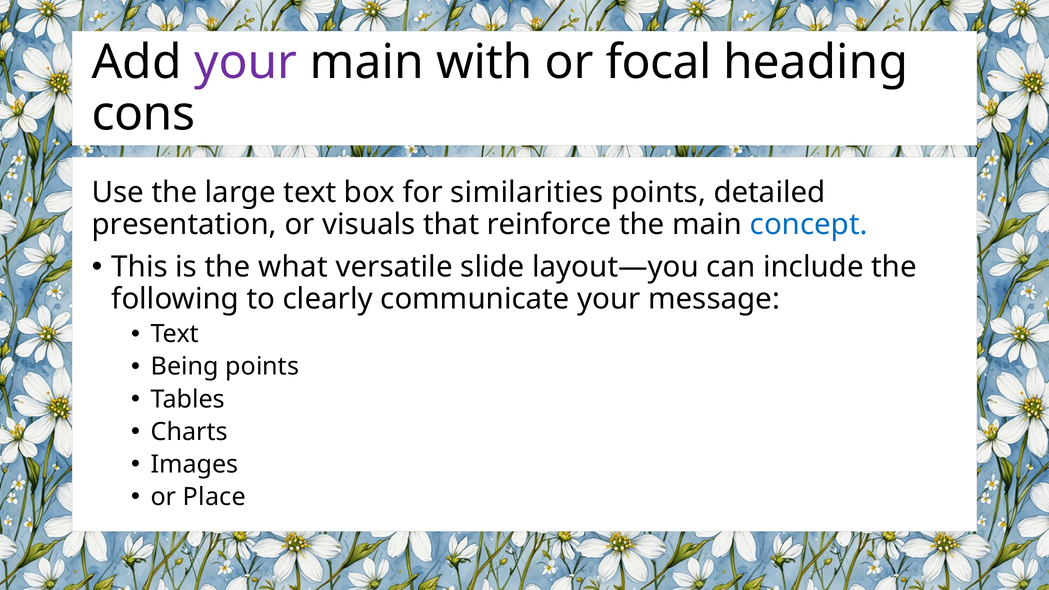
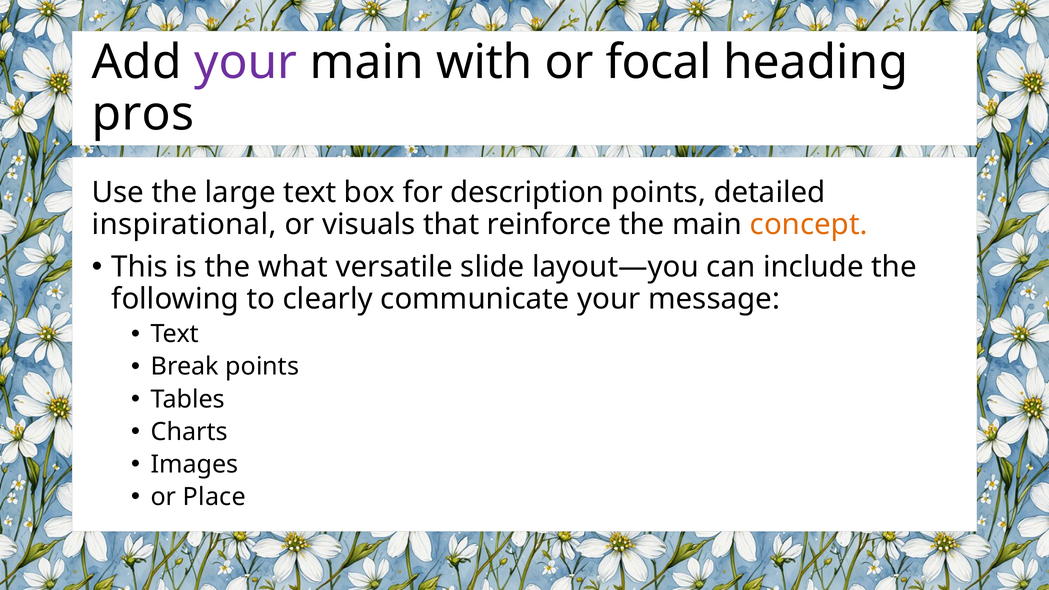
cons: cons -> pros
similarities: similarities -> description
presentation: presentation -> inspirational
concept colour: blue -> orange
Being: Being -> Break
